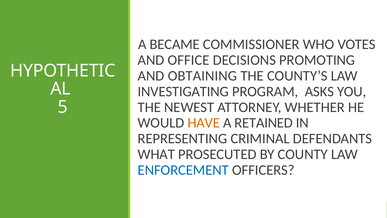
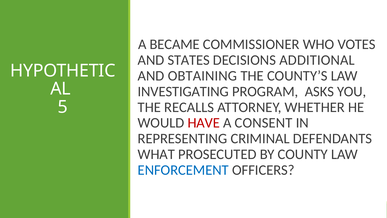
OFFICE: OFFICE -> STATES
PROMOTING: PROMOTING -> ADDITIONAL
NEWEST: NEWEST -> RECALLS
HAVE colour: orange -> red
RETAINED: RETAINED -> CONSENT
